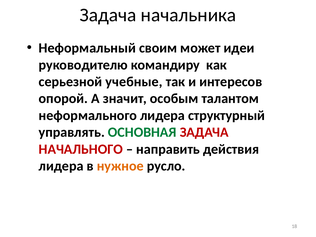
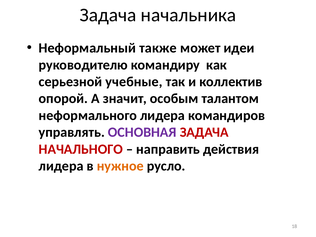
своим: своим -> также
интересов: интересов -> коллектив
структурный: структурный -> командиров
ОСНОВНАЯ colour: green -> purple
